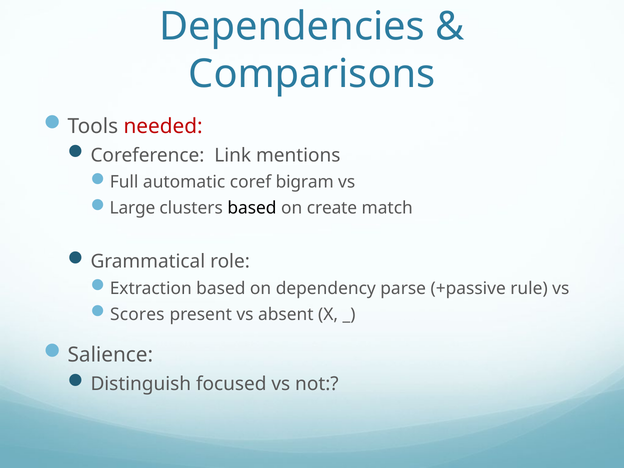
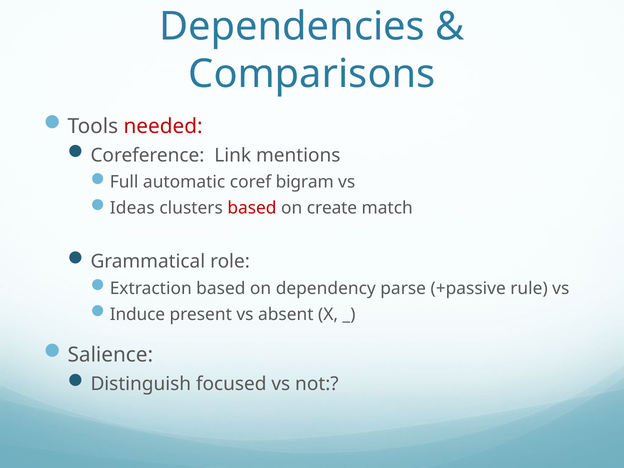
Large: Large -> Ideas
based at (252, 208) colour: black -> red
Scores: Scores -> Induce
